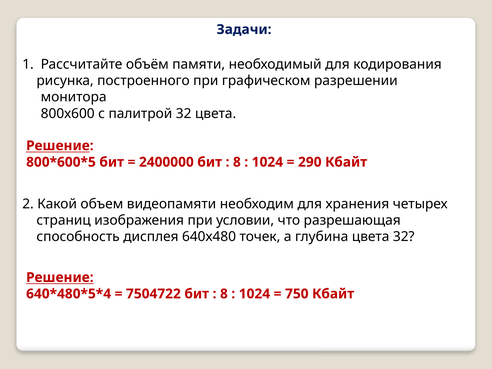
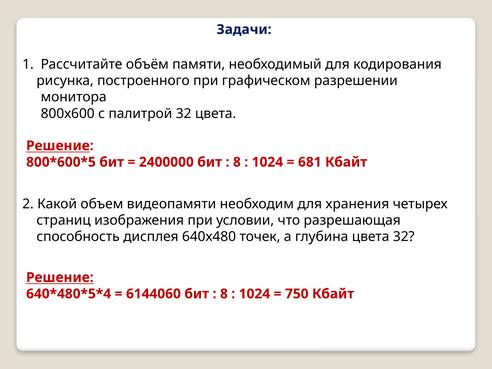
290: 290 -> 681
7504722: 7504722 -> 6144060
